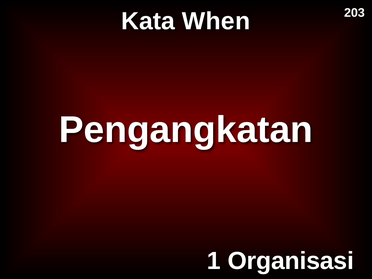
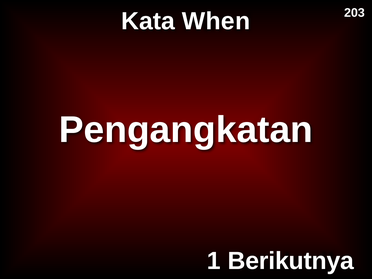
Organisasi: Organisasi -> Berikutnya
